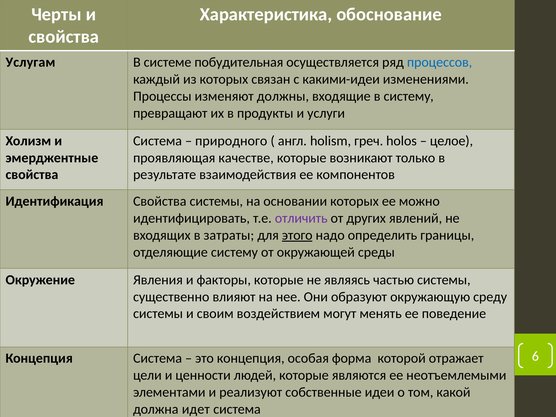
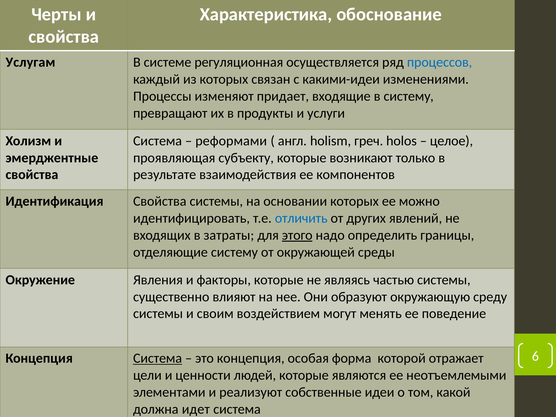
побудительная: побудительная -> регуляционная
должны: должны -> придает
природного: природного -> реформами
качестве: качестве -> субъекту
отличить colour: purple -> blue
Система at (158, 358) underline: none -> present
